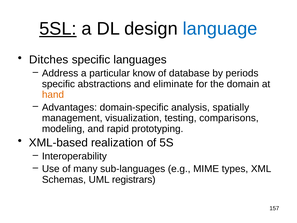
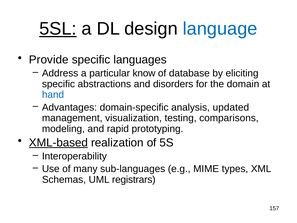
Ditches: Ditches -> Provide
periods: periods -> eliciting
eliminate: eliminate -> disorders
hand colour: orange -> blue
spatially: spatially -> updated
XML-based underline: none -> present
